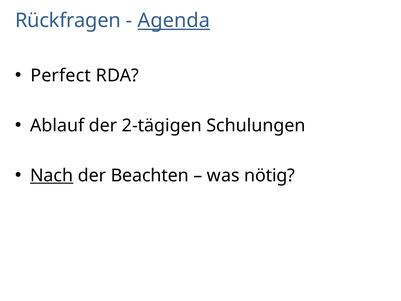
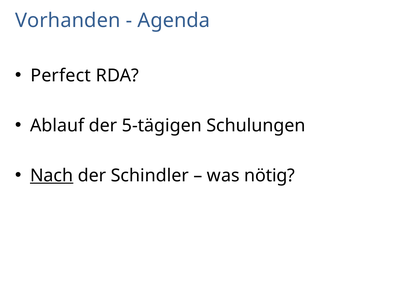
Rückfragen: Rückfragen -> Vorhanden
Agenda underline: present -> none
2-tägigen: 2-tägigen -> 5-tägigen
Beachten: Beachten -> Schindler
